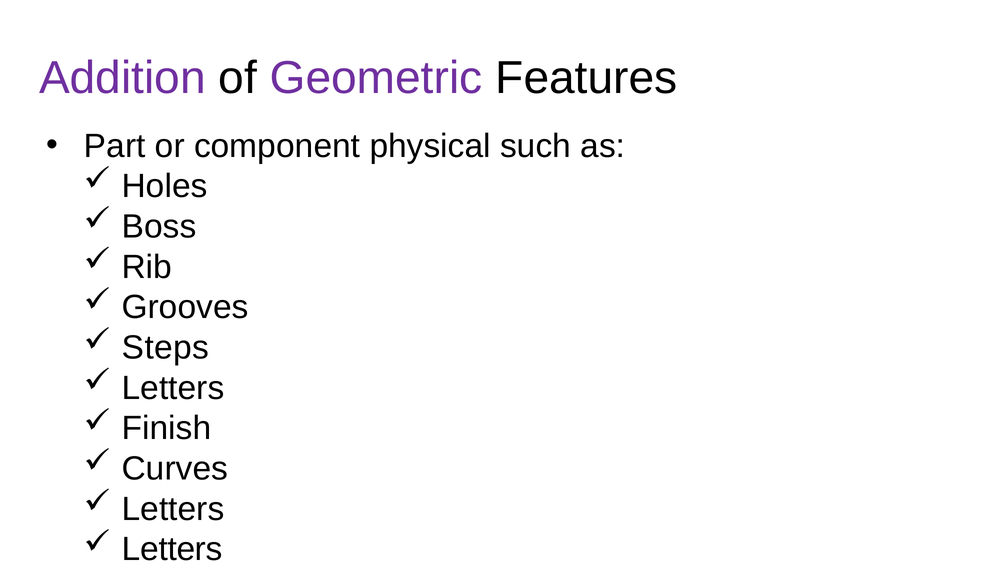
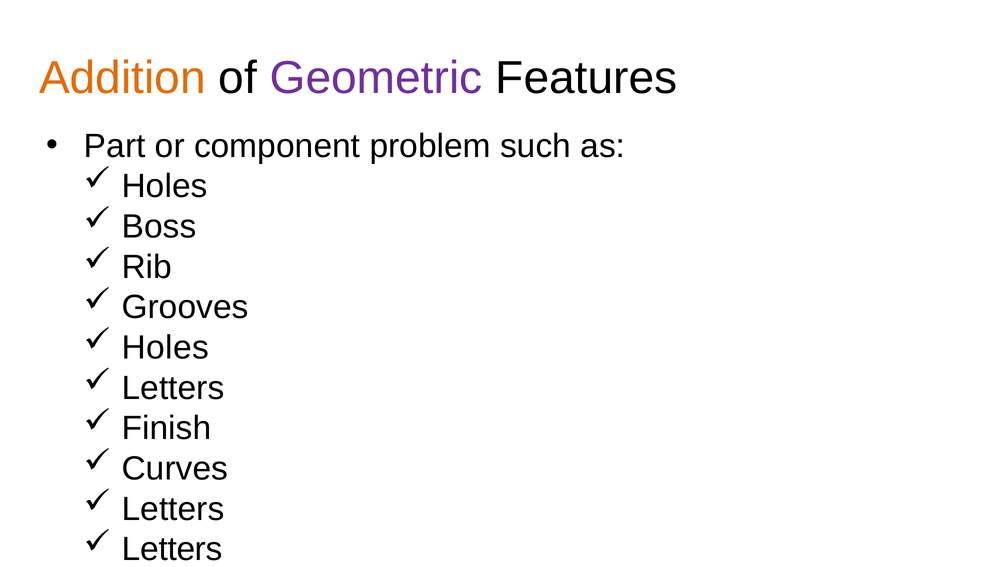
Addition colour: purple -> orange
physical: physical -> problem
Steps at (165, 347): Steps -> Holes
